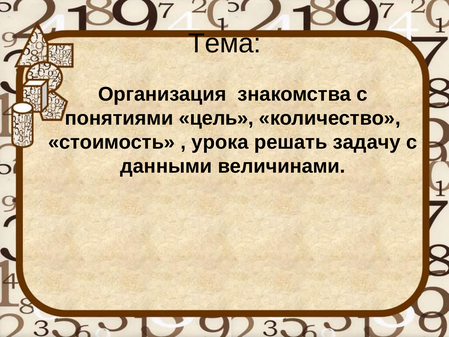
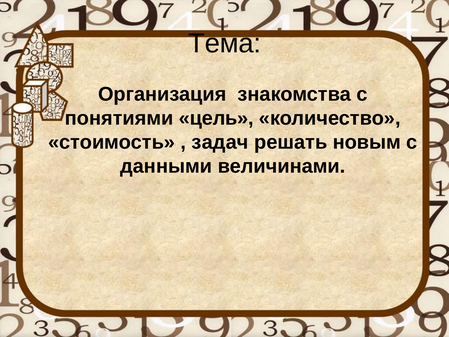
урока: урока -> задач
задачу: задачу -> новым
